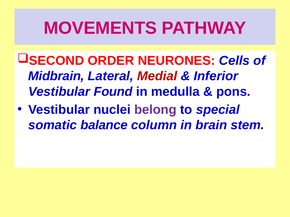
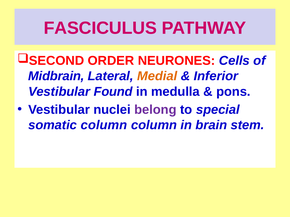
MOVEMENTS: MOVEMENTS -> FASCICULUS
Medial colour: red -> orange
somatic balance: balance -> column
